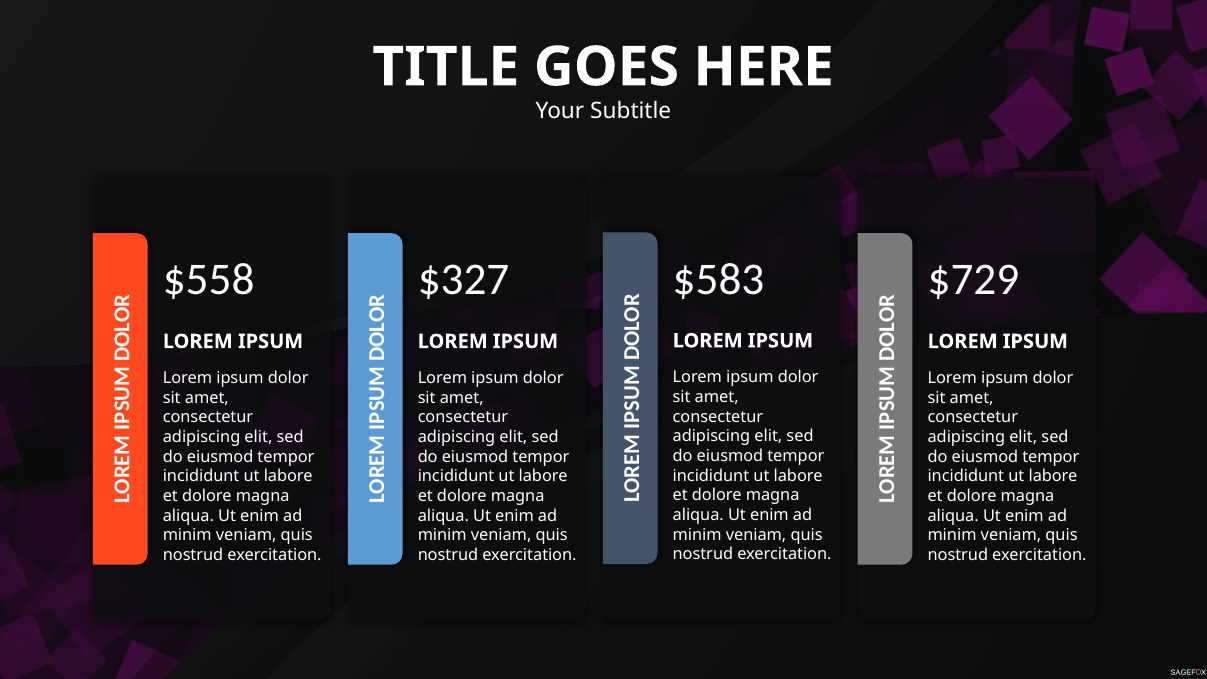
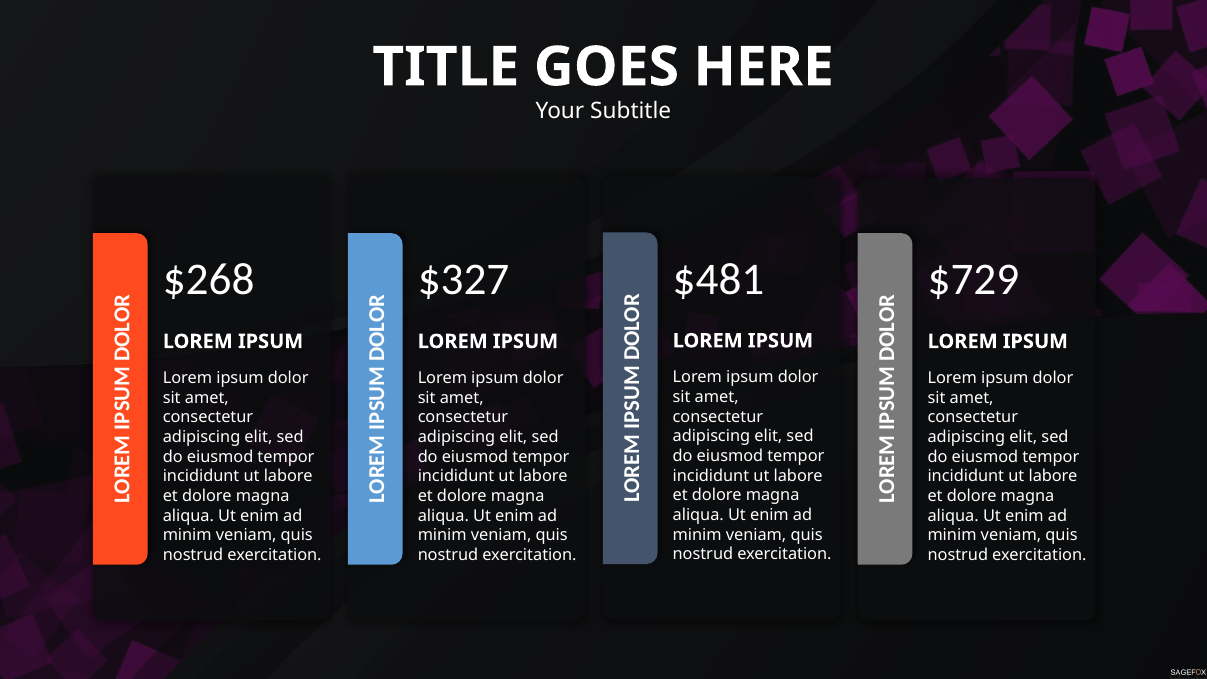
$583: $583 -> $481
$558: $558 -> $268
